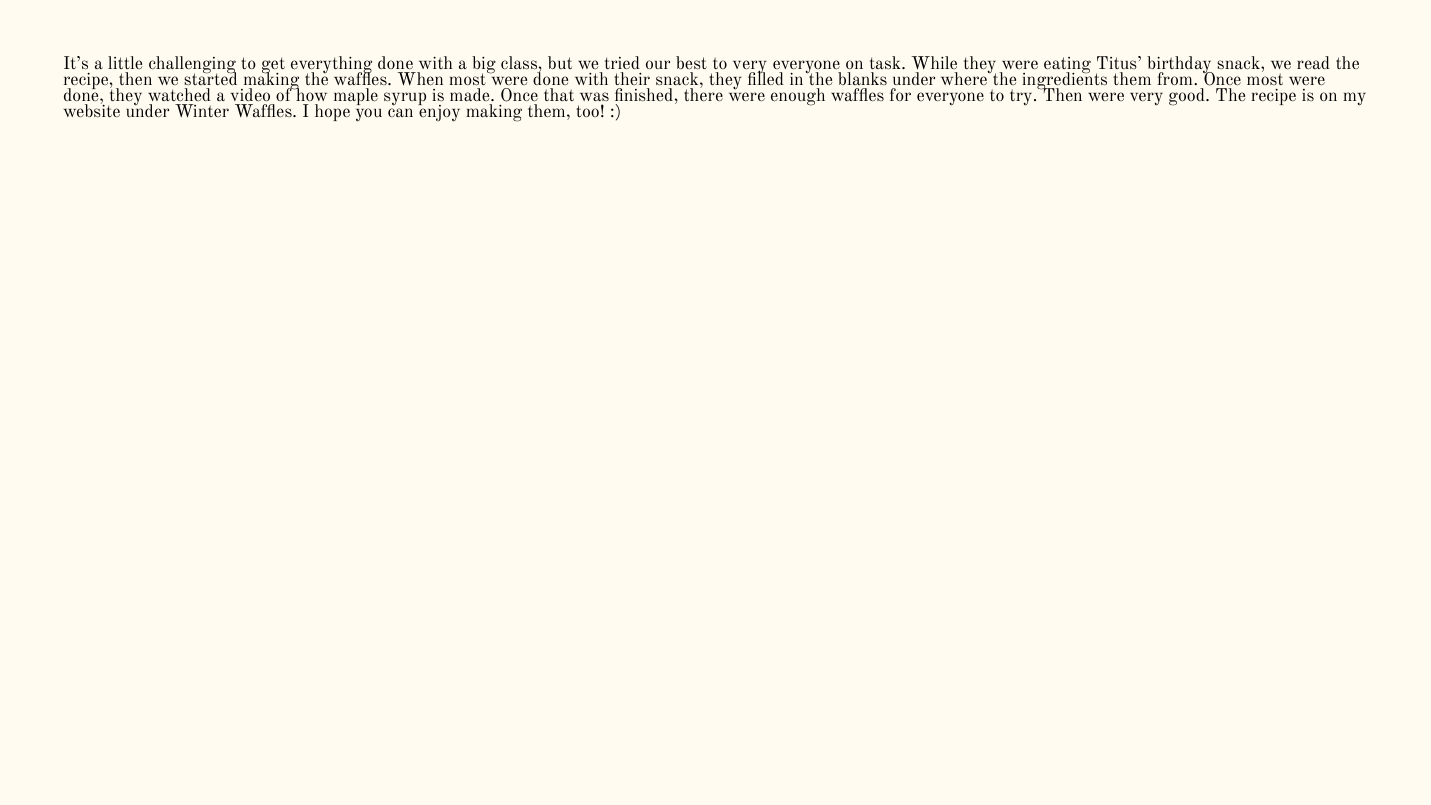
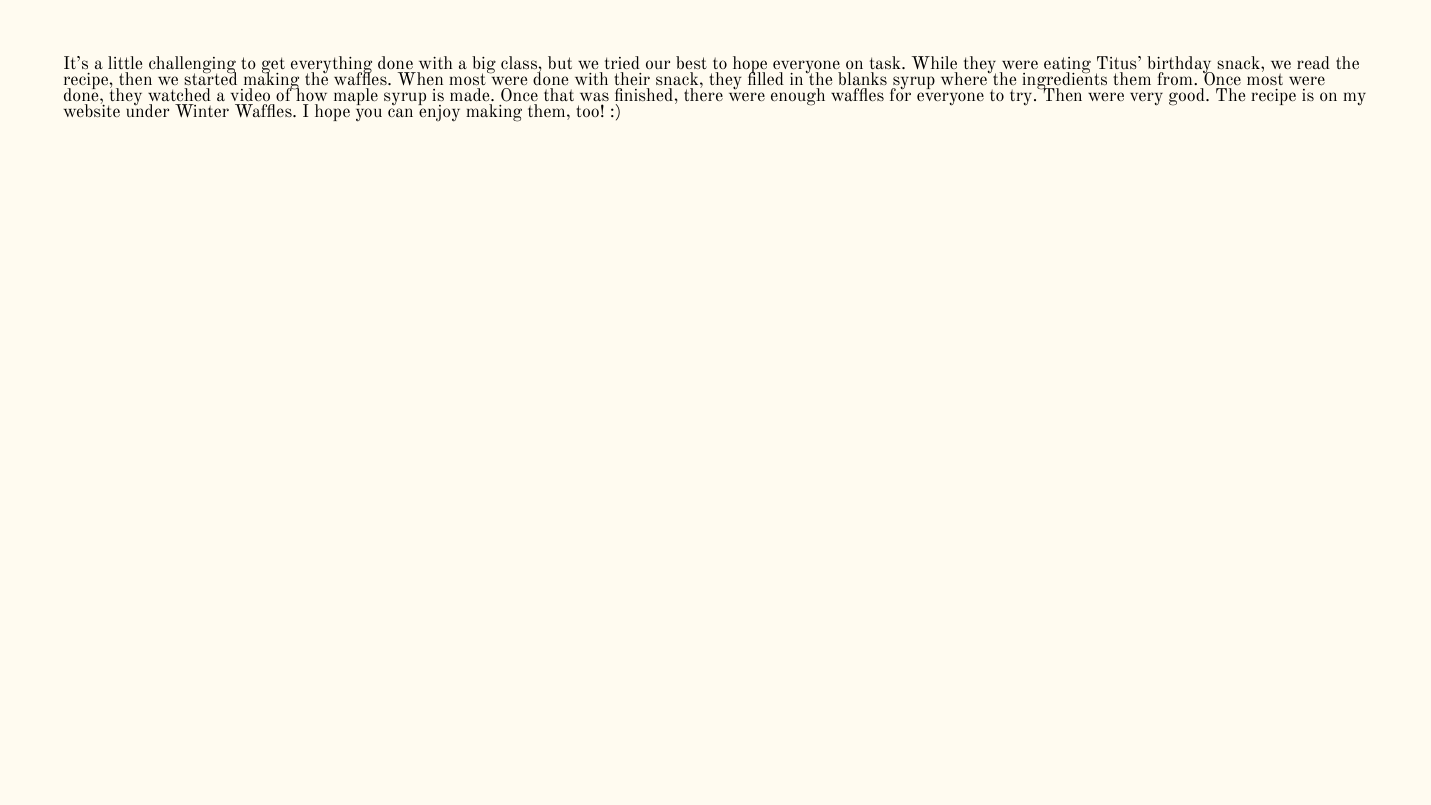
to very: very -> hope
blanks under: under -> syrup
